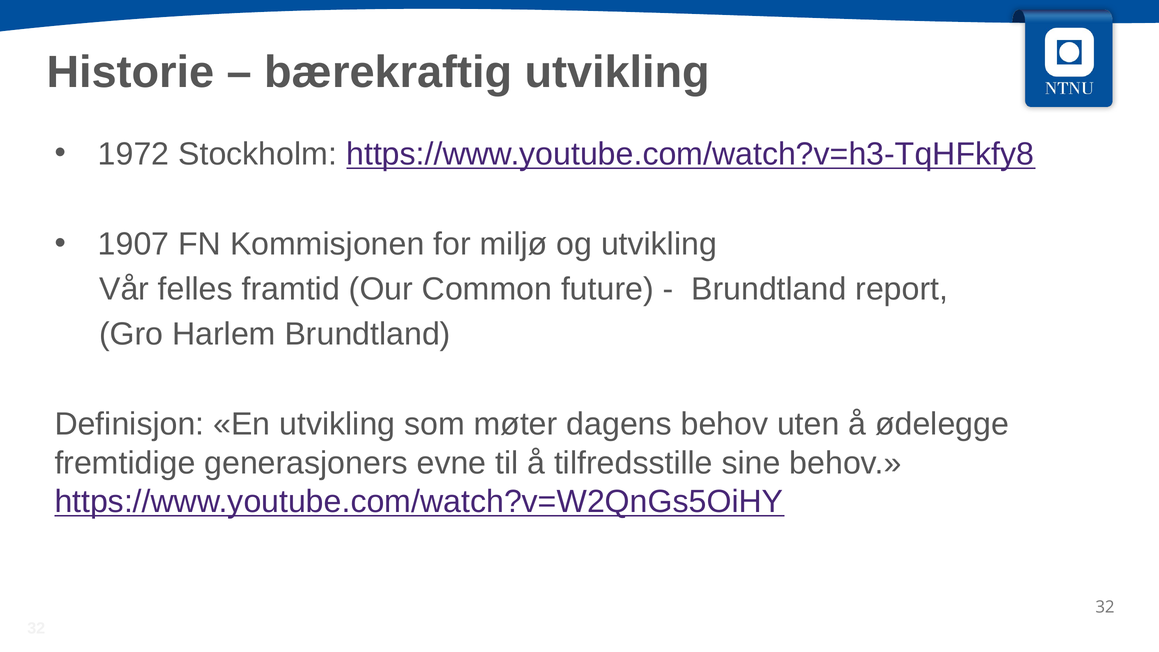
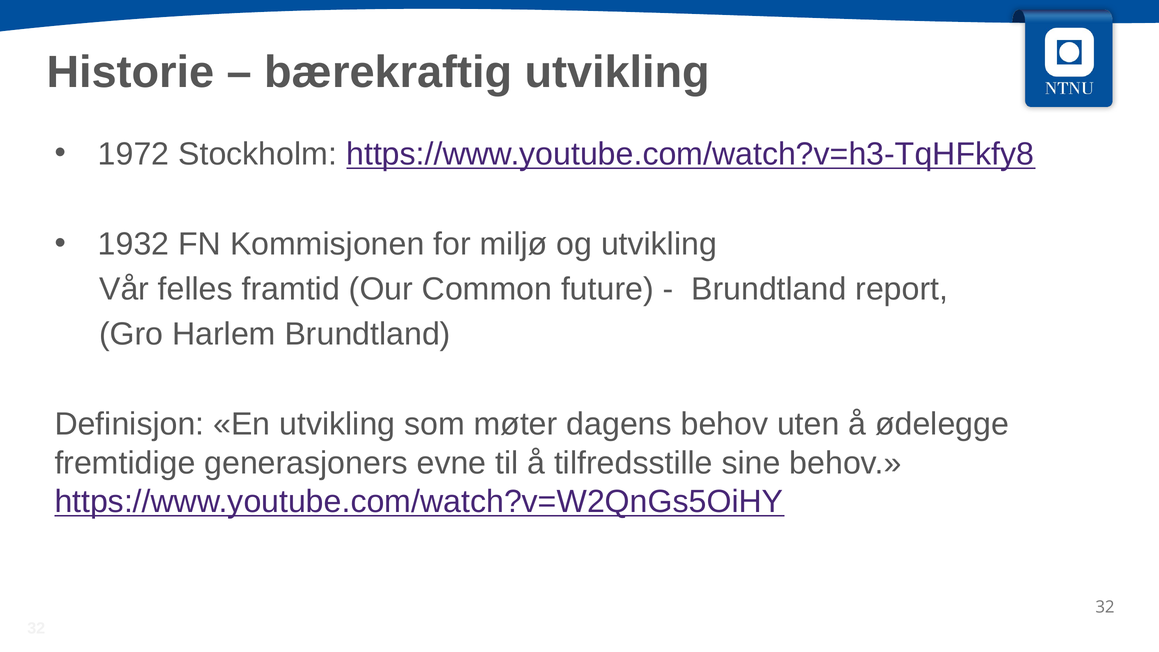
1907: 1907 -> 1932
